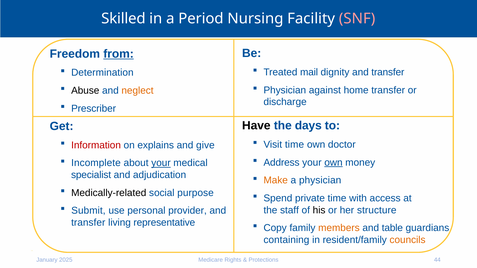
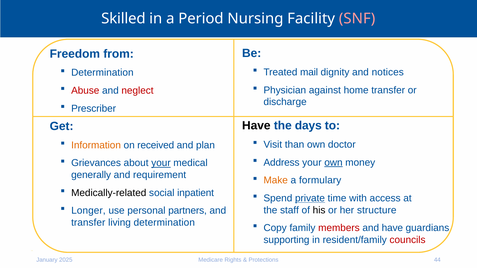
from underline: present -> none
dignity and transfer: transfer -> notices
Abuse colour: black -> red
neglect colour: orange -> red
Visit time: time -> than
Information colour: red -> orange
explains: explains -> received
give: give -> plan
Incomplete: Incomplete -> Grievances
specialist: specialist -> generally
adjudication: adjudication -> requirement
a physician: physician -> formulary
purpose: purpose -> inpatient
private underline: none -> present
Submit: Submit -> Longer
provider: provider -> partners
living representative: representative -> determination
members colour: orange -> red
and table: table -> have
containing: containing -> supporting
councils colour: orange -> red
